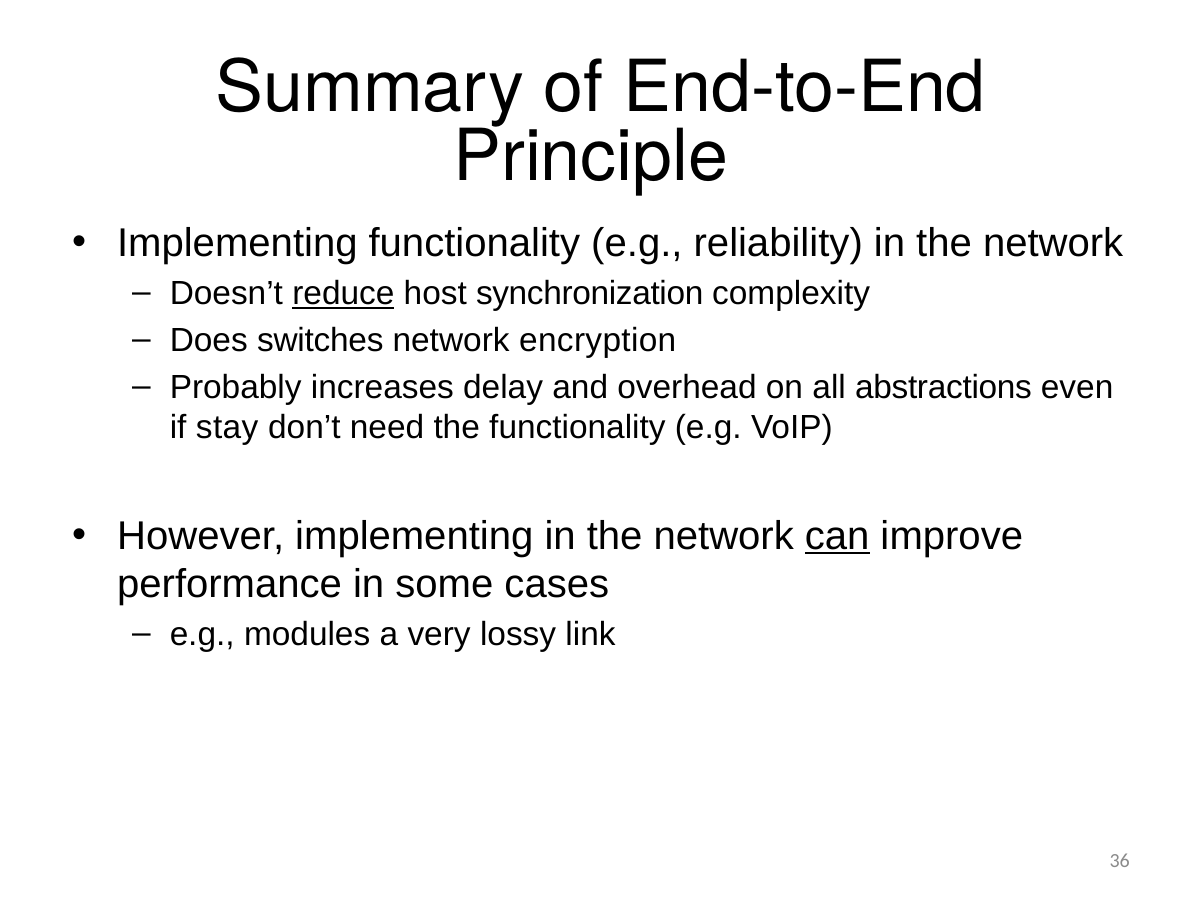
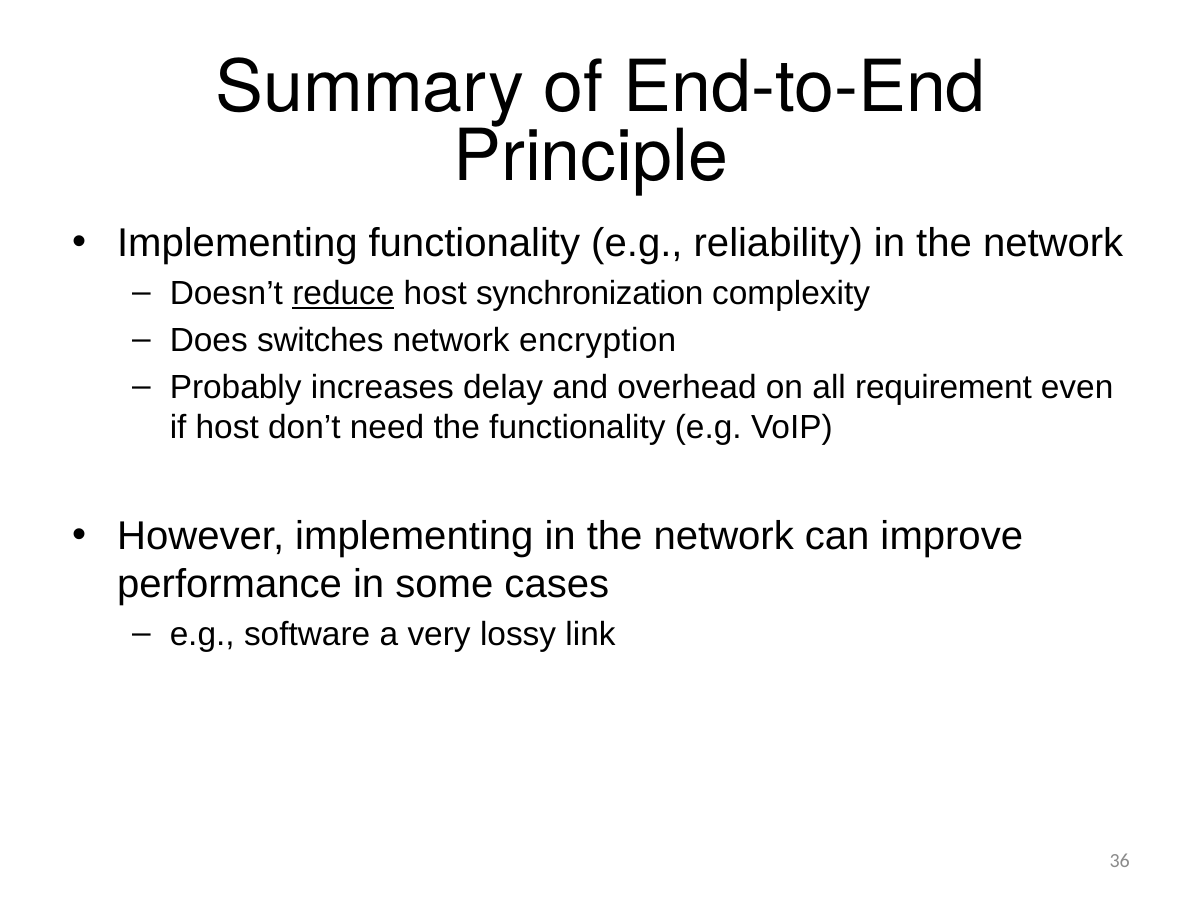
abstractions: abstractions -> requirement
if stay: stay -> host
can underline: present -> none
modules: modules -> software
